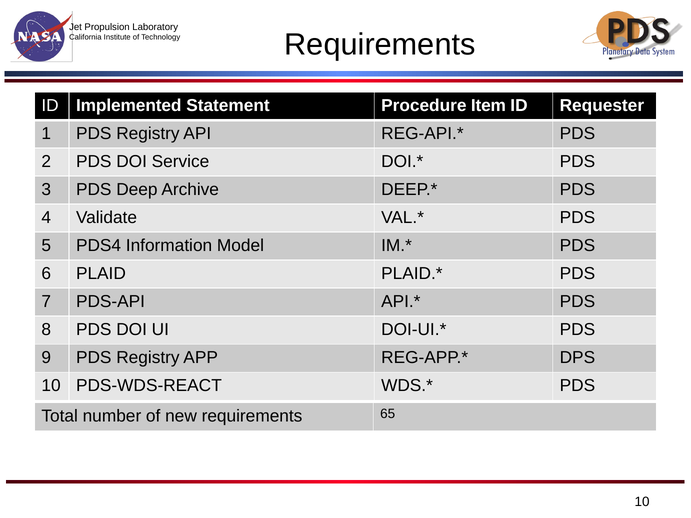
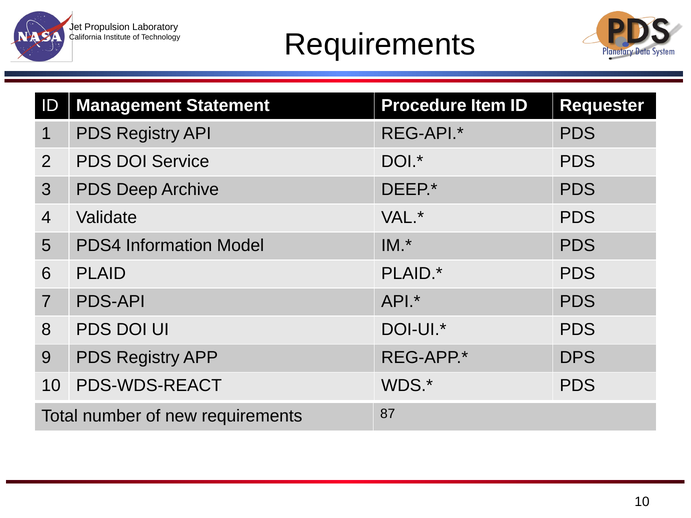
Implemented: Implemented -> Management
65: 65 -> 87
